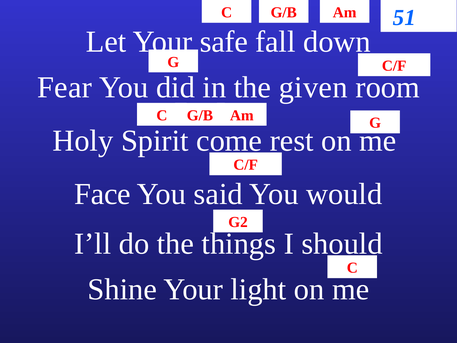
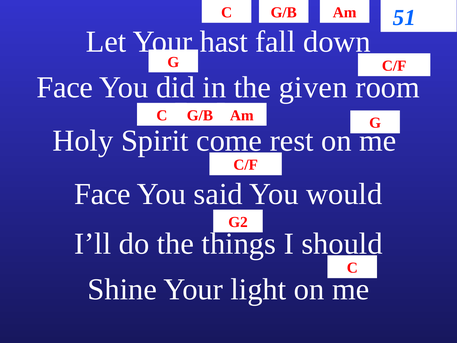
safe: safe -> hast
Fear at (65, 87): Fear -> Face
